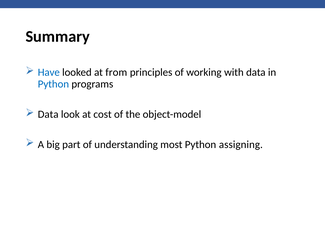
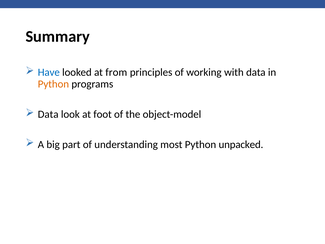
Python at (53, 84) colour: blue -> orange
cost: cost -> foot
assigning: assigning -> unpacked
